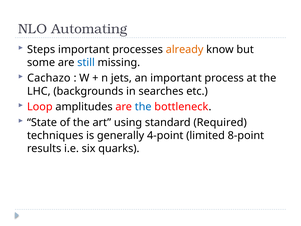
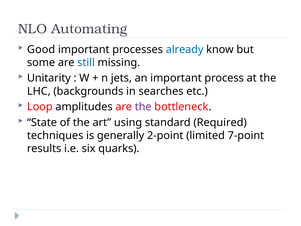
Steps: Steps -> Good
already colour: orange -> blue
Cachazo: Cachazo -> Unitarity
the at (143, 107) colour: blue -> purple
4-point: 4-point -> 2-point
8-point: 8-point -> 7-point
